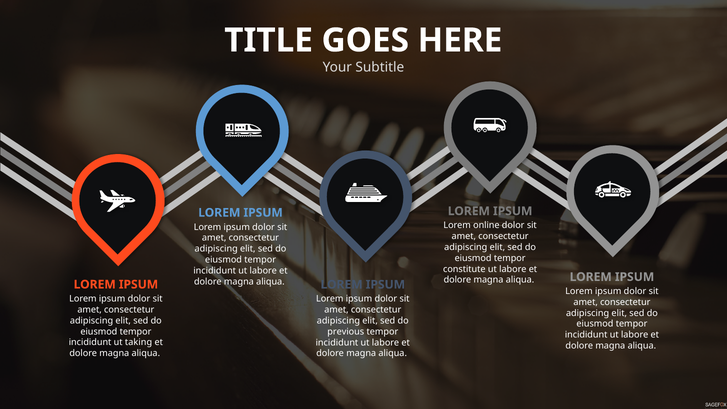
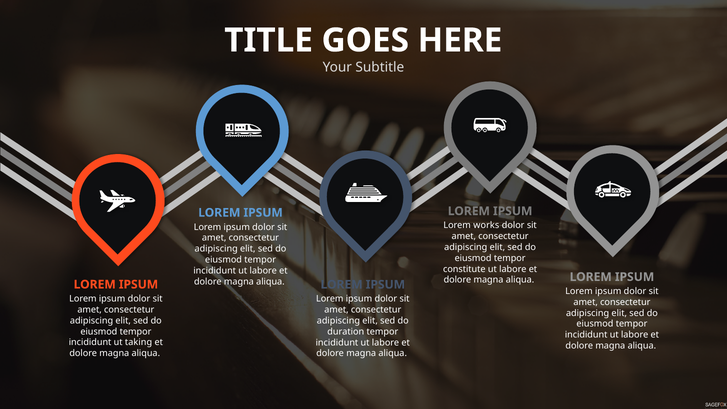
online: online -> works
previous: previous -> duration
